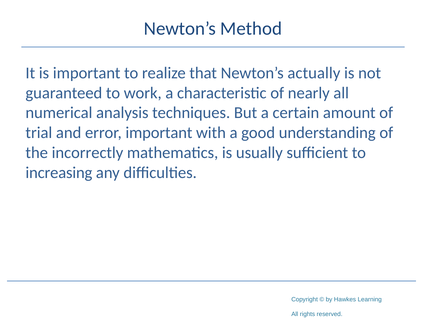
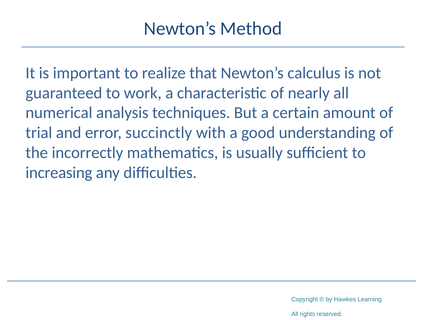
actually: actually -> calculus
error important: important -> succinctly
